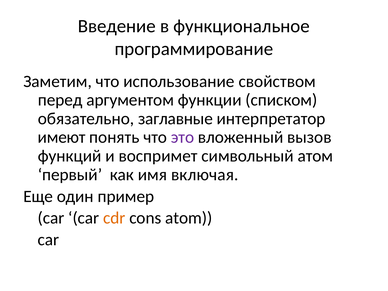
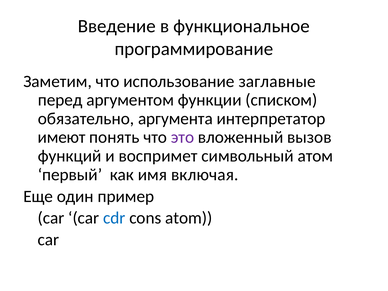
свойством: свойством -> заглавные
заглавные: заглавные -> аргумента
cdr colour: orange -> blue
